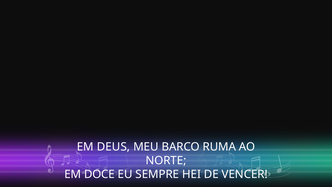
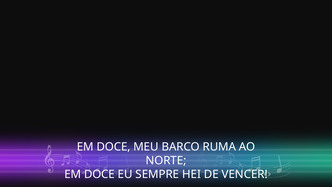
DEUS at (113, 147): DEUS -> DOCE
